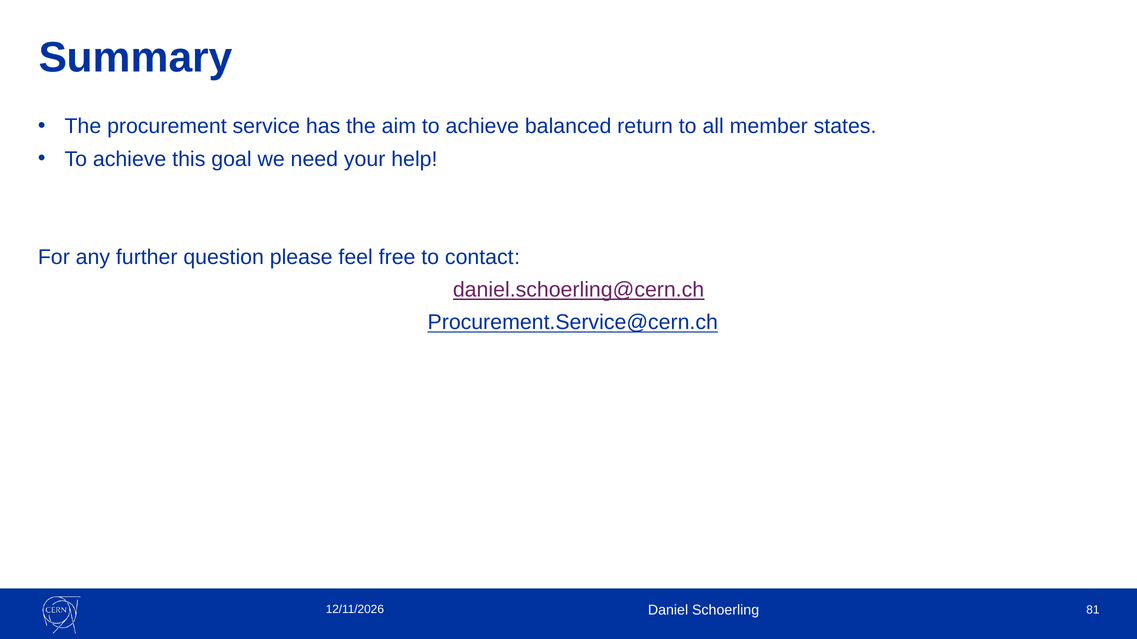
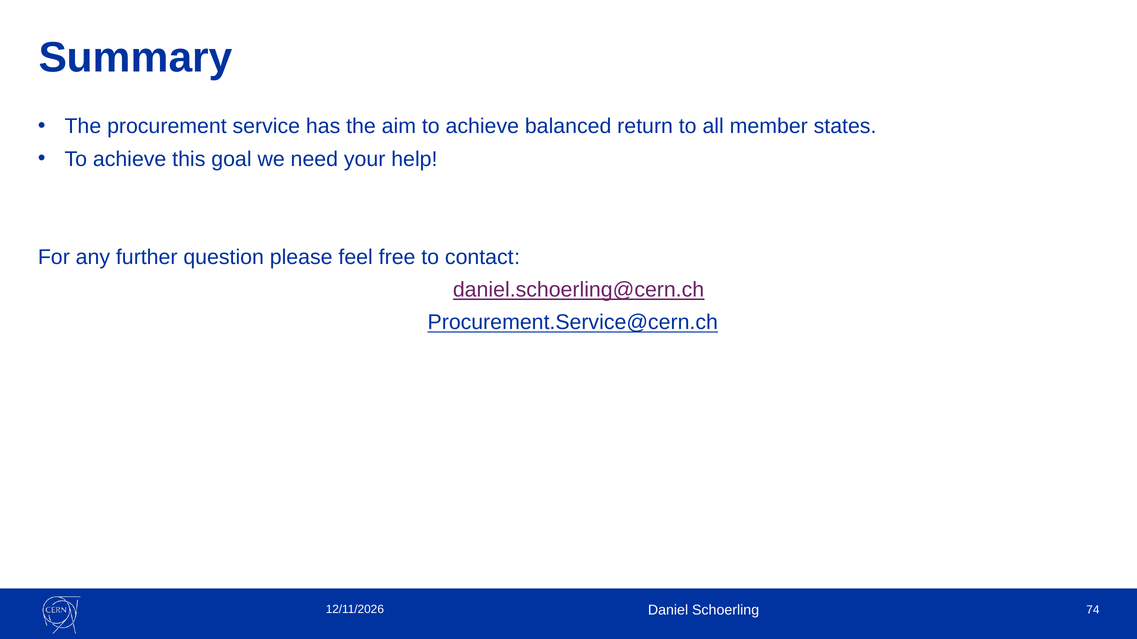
81: 81 -> 74
